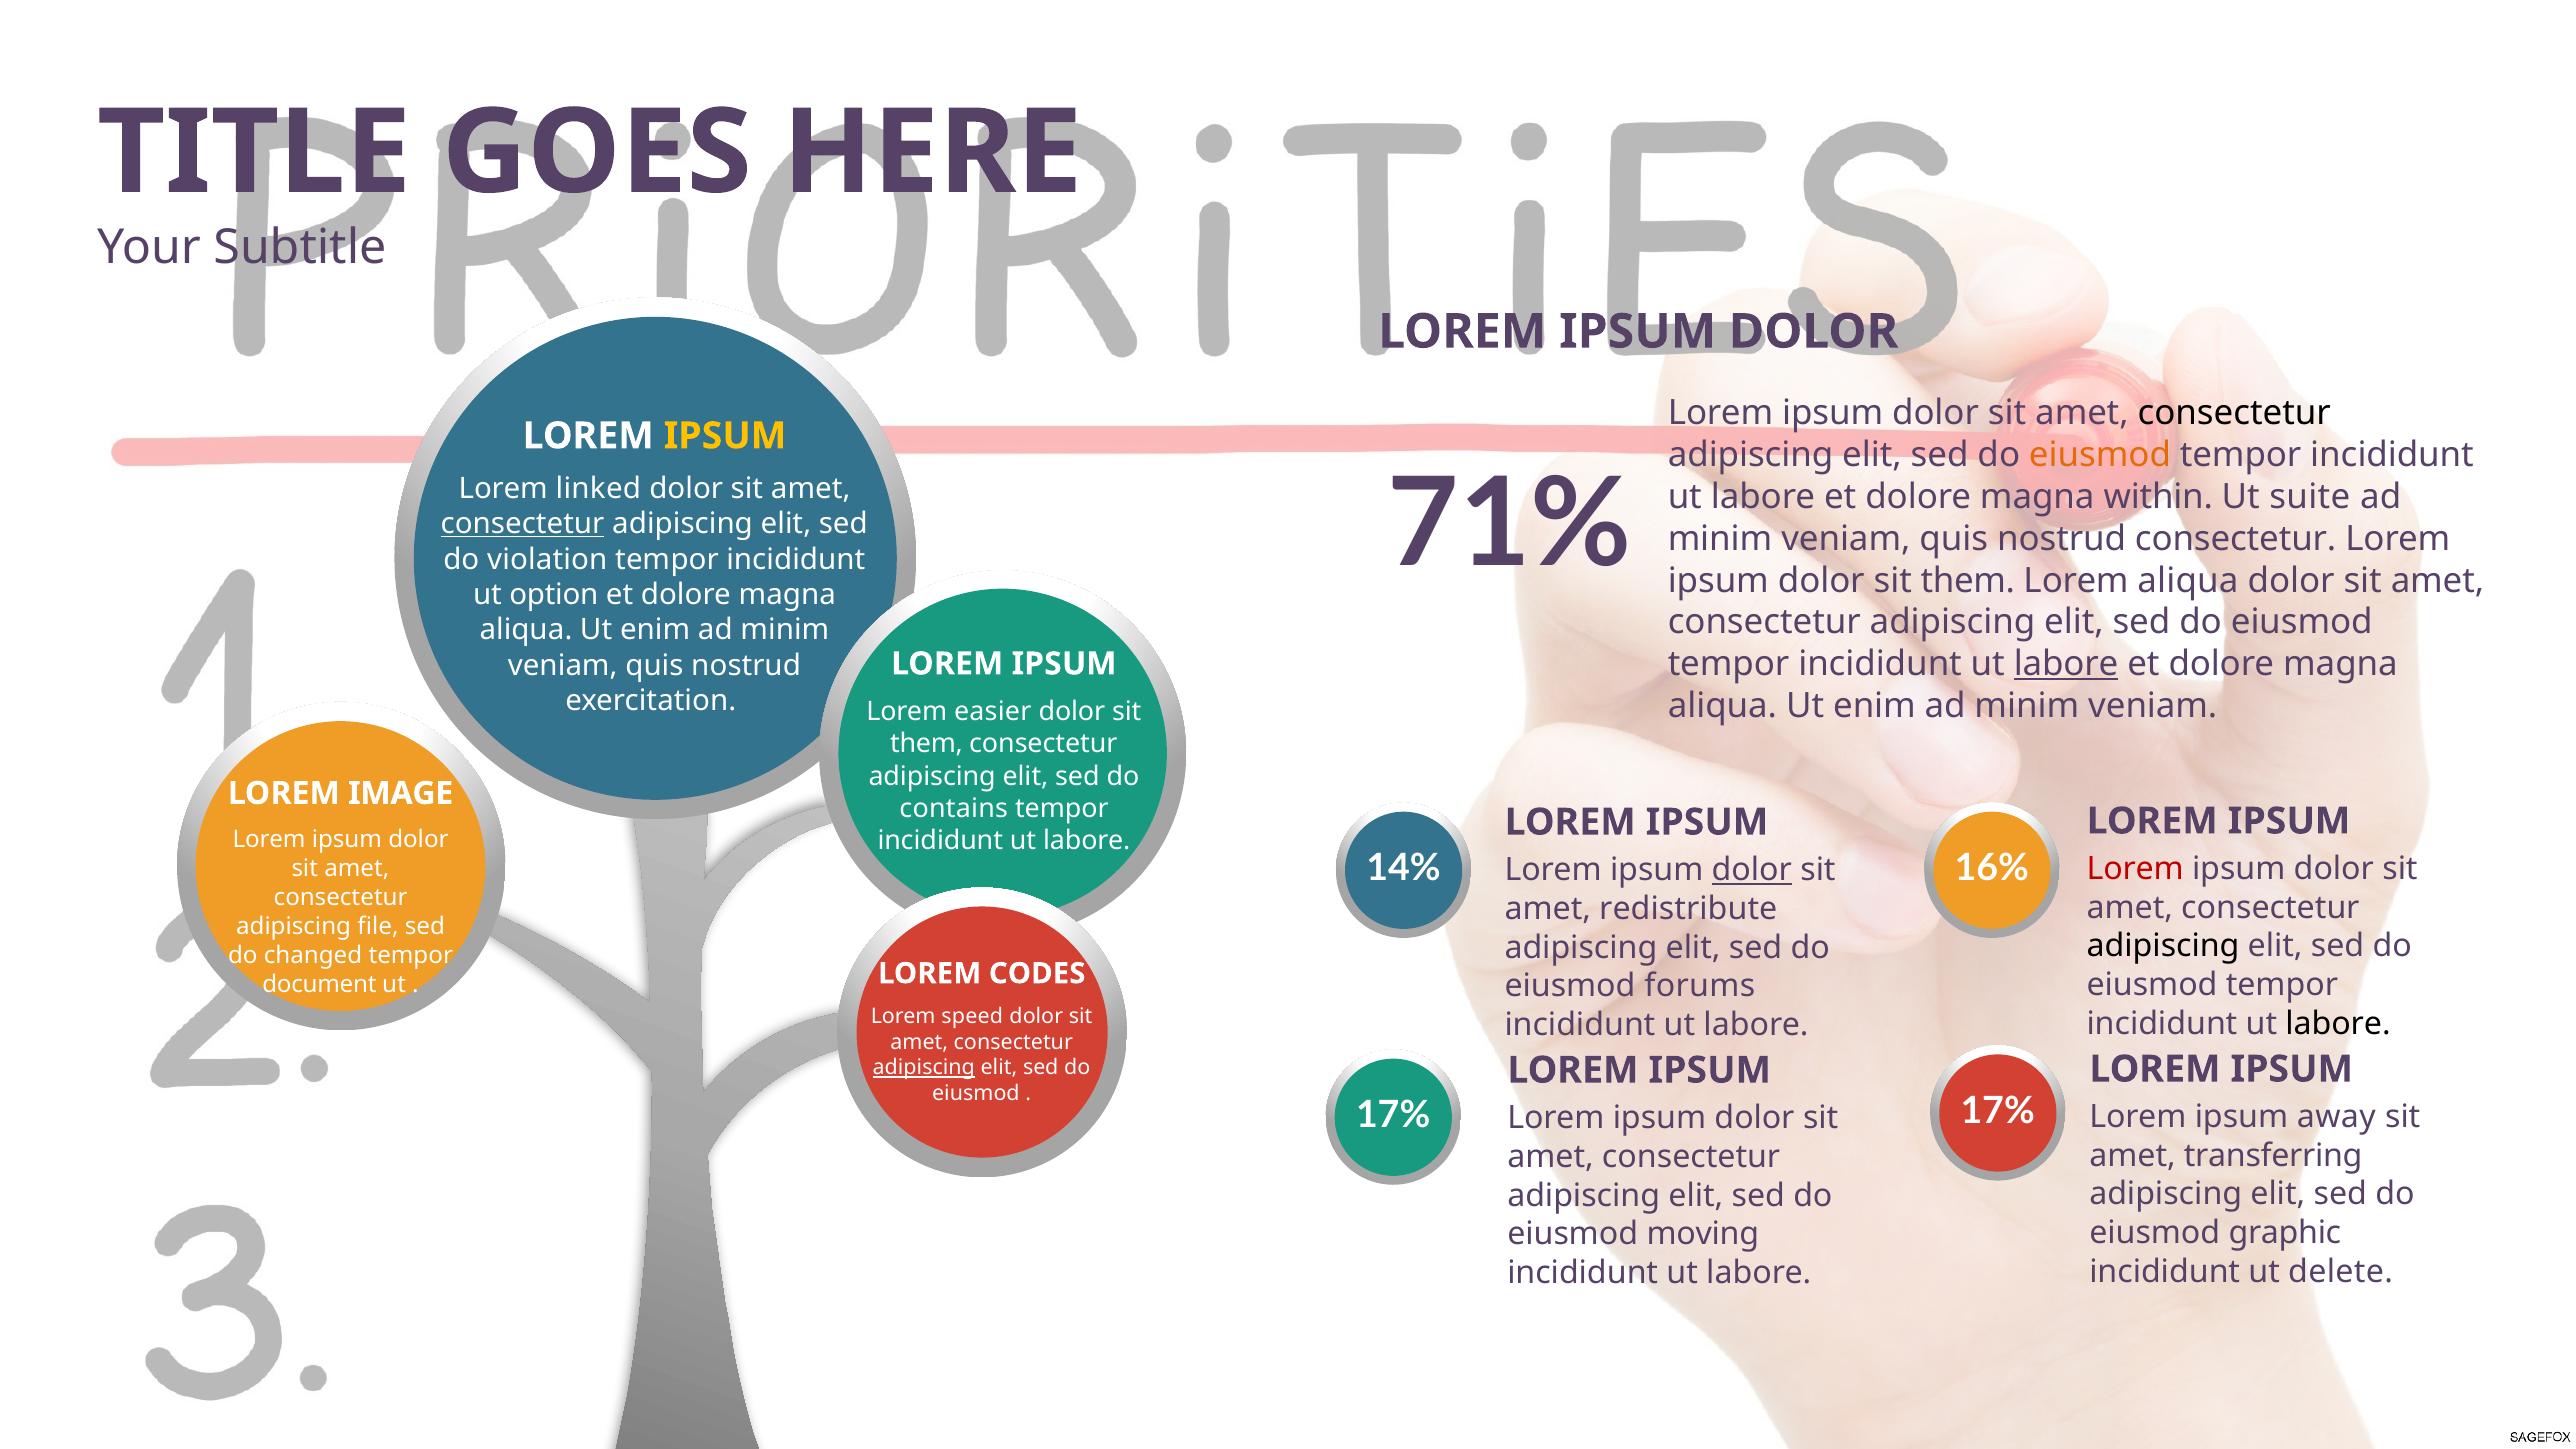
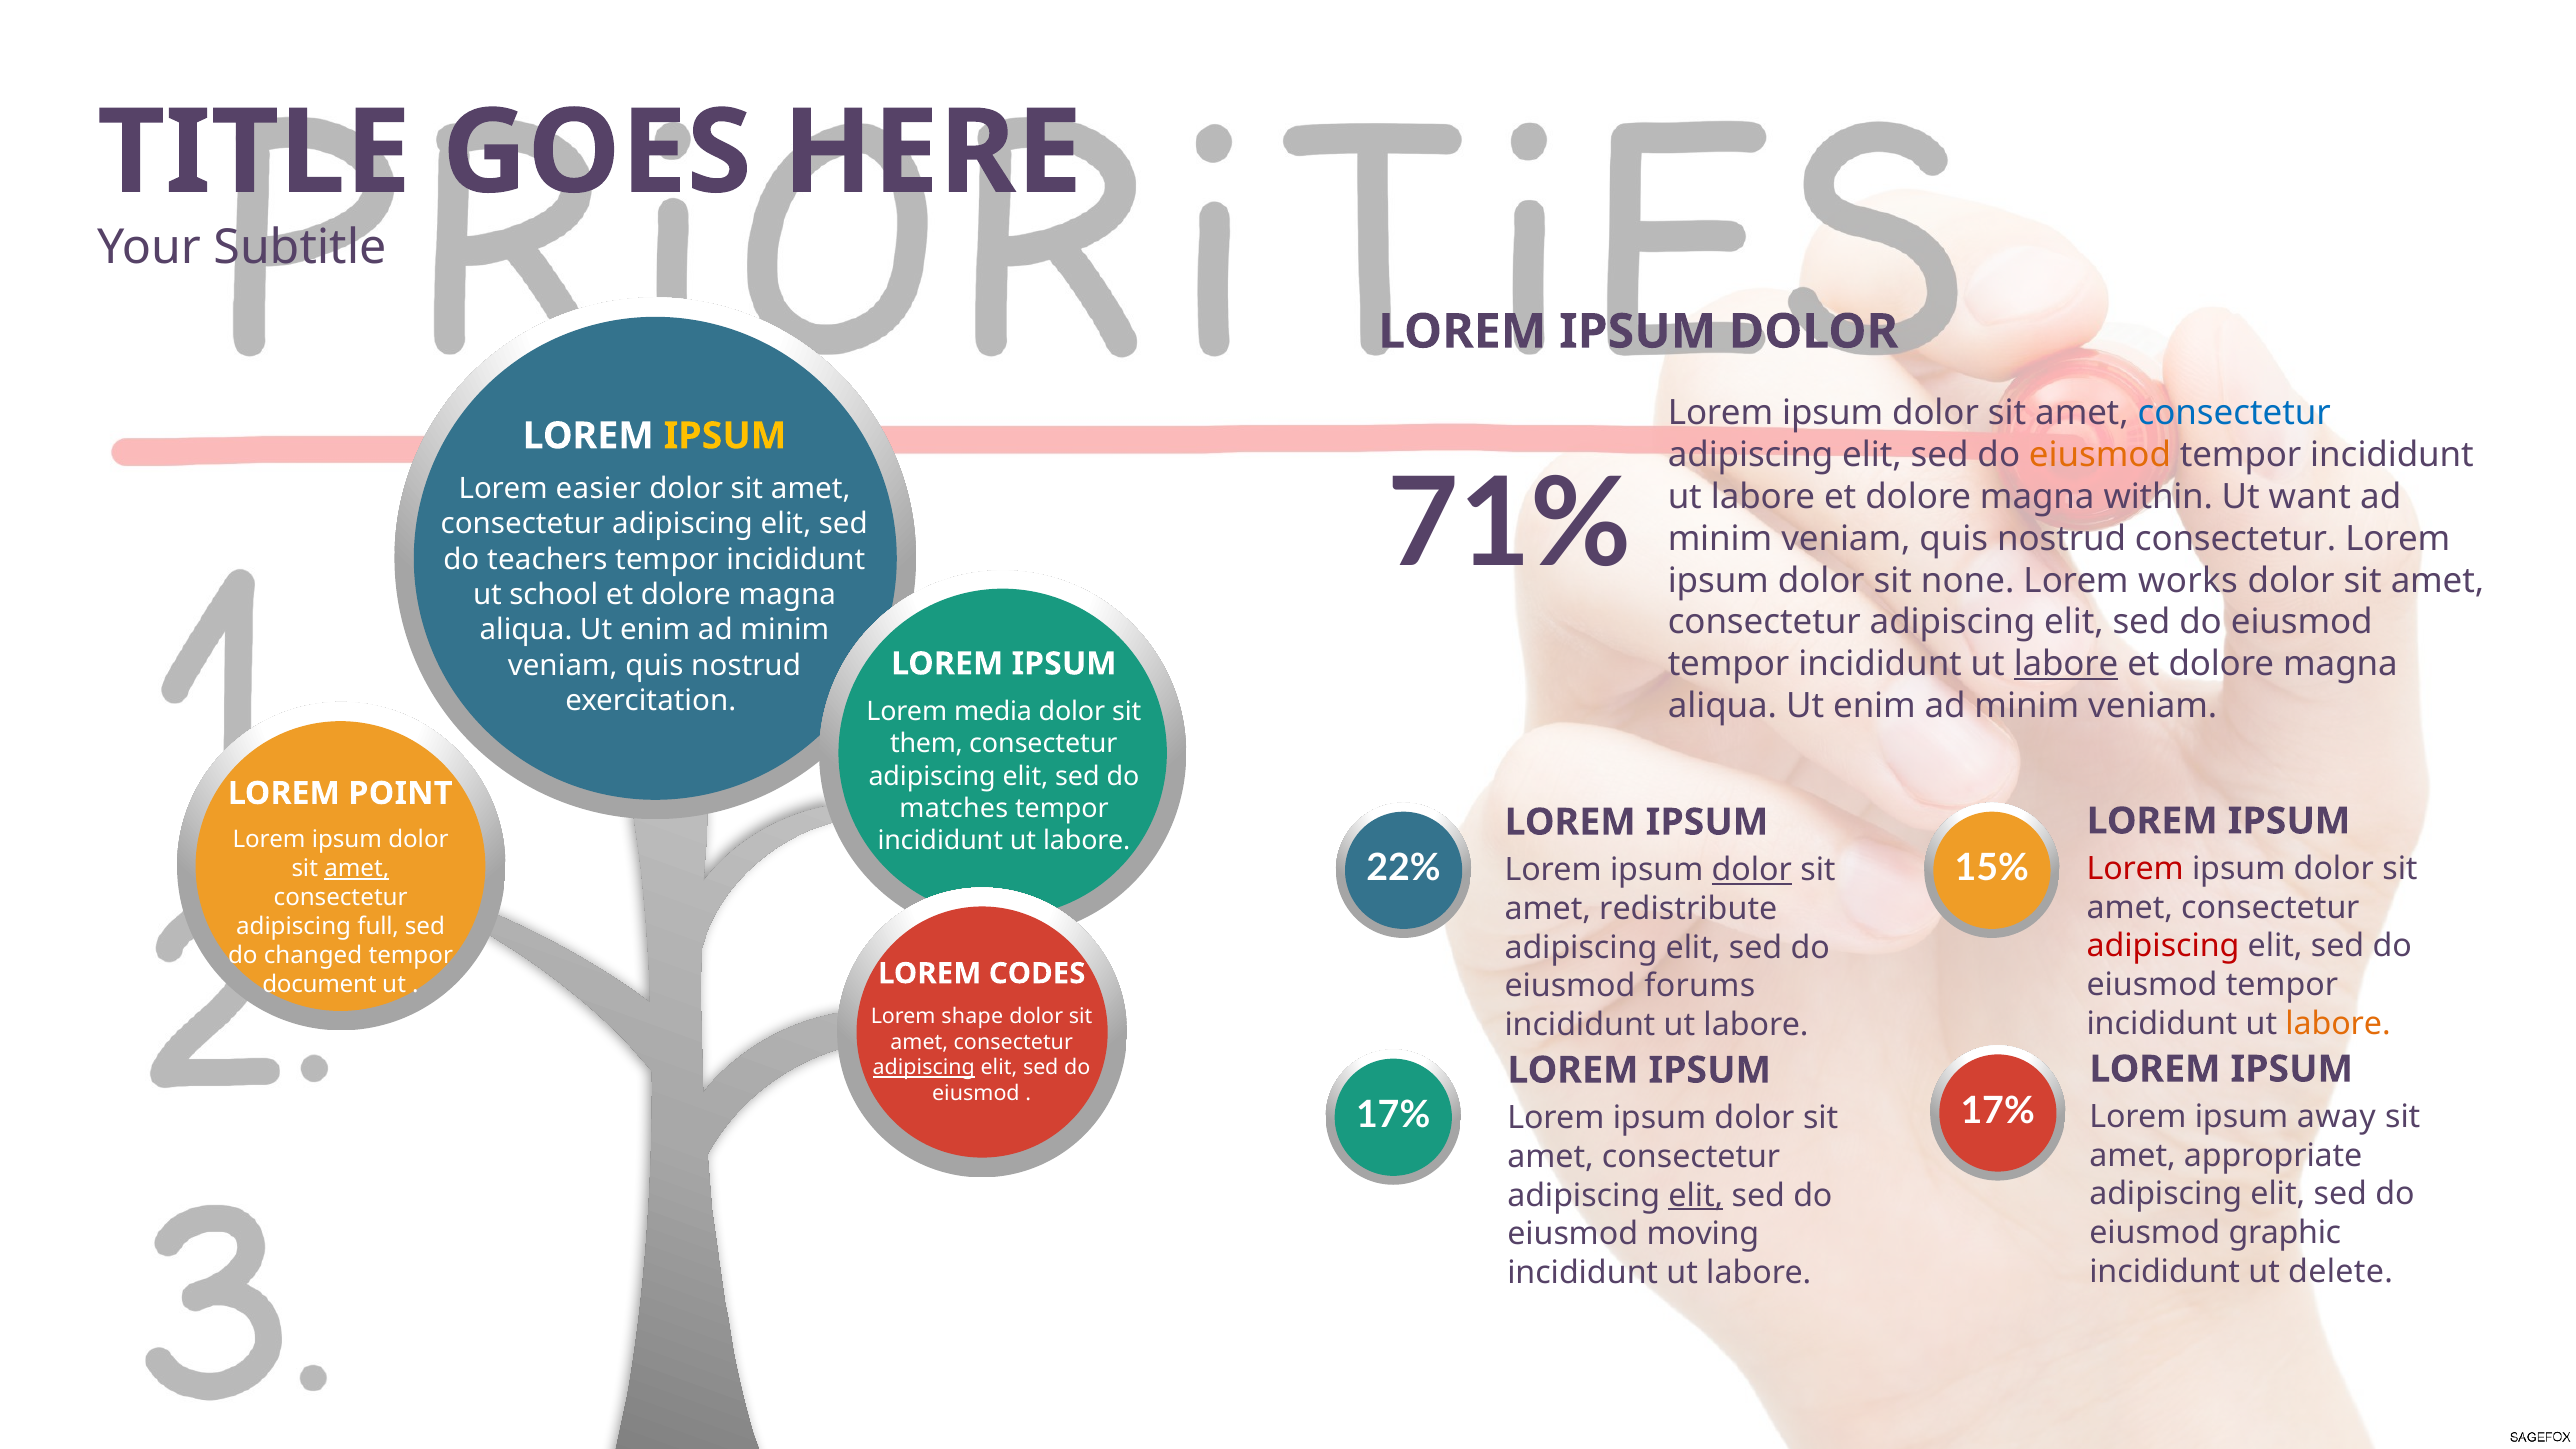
consectetur at (2234, 413) colour: black -> blue
linked: linked -> easier
suite: suite -> want
consectetur at (523, 524) underline: present -> none
violation: violation -> teachers
ipsum dolor sit them: them -> none
Lorem aliqua: aliqua -> works
option: option -> school
easier: easier -> media
IMAGE: IMAGE -> POINT
contains: contains -> matches
14%: 14% -> 22%
16%: 16% -> 15%
amet at (357, 869) underline: none -> present
file: file -> full
adipiscing at (2163, 946) colour: black -> red
speed: speed -> shape
labore at (2338, 1024) colour: black -> orange
transferring: transferring -> appropriate
elit at (1696, 1195) underline: none -> present
